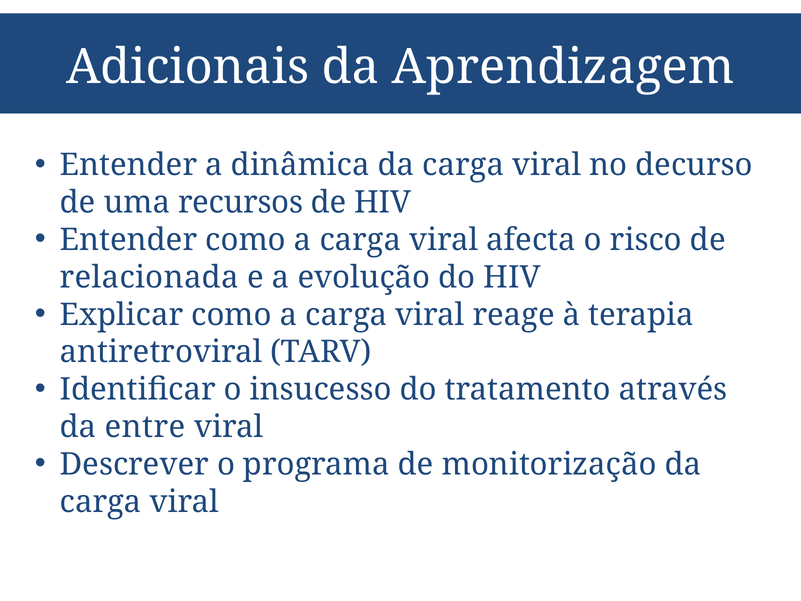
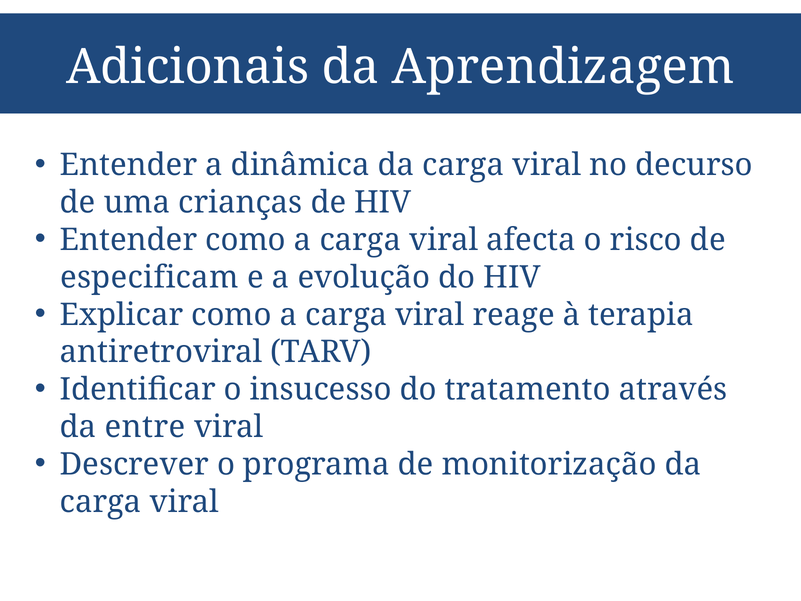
recursos: recursos -> crianças
relacionada: relacionada -> especificam
